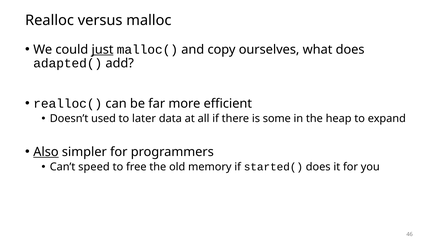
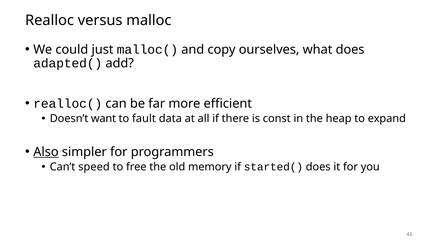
just underline: present -> none
used: used -> want
later: later -> fault
some: some -> const
